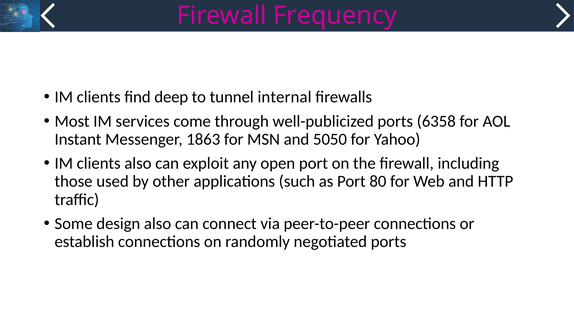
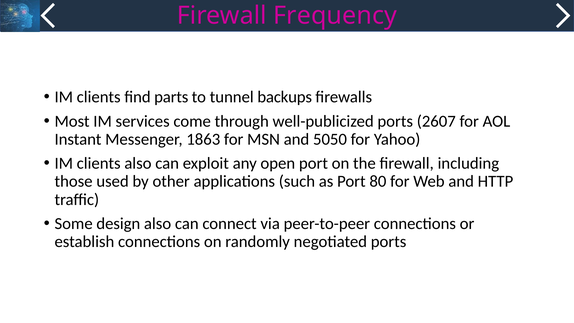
deep: deep -> parts
internal: internal -> backups
6358: 6358 -> 2607
